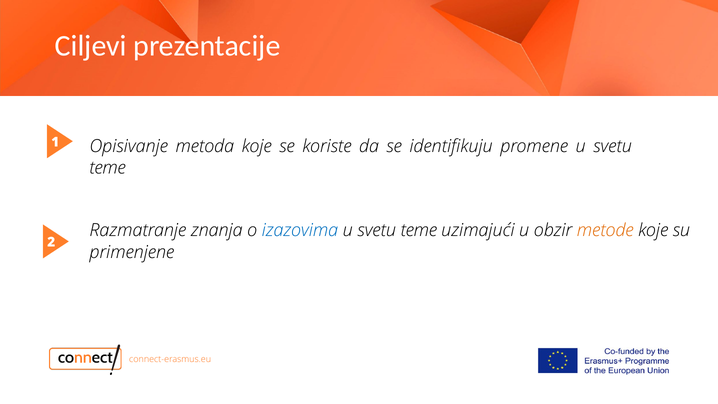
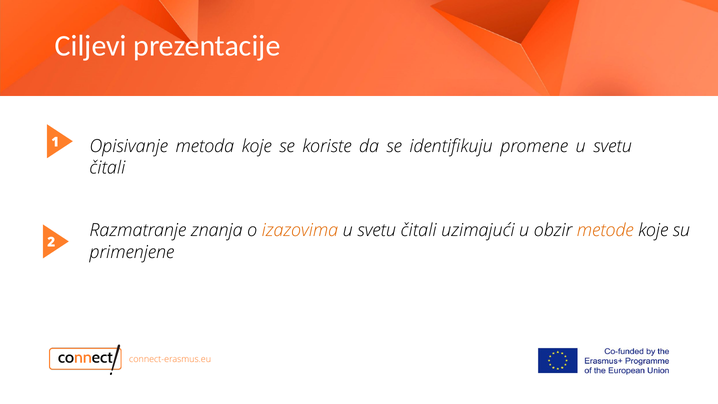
teme at (108, 168): teme -> čitali
izazovima colour: blue -> orange
teme at (419, 230): teme -> čitali
